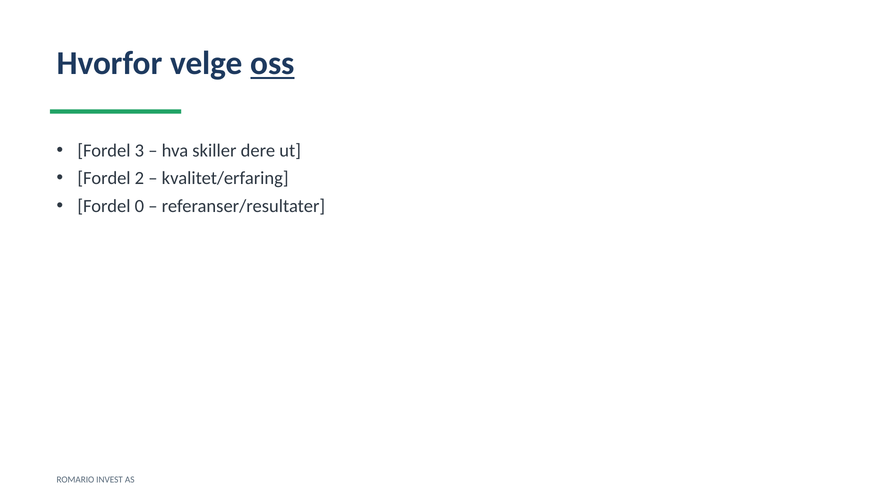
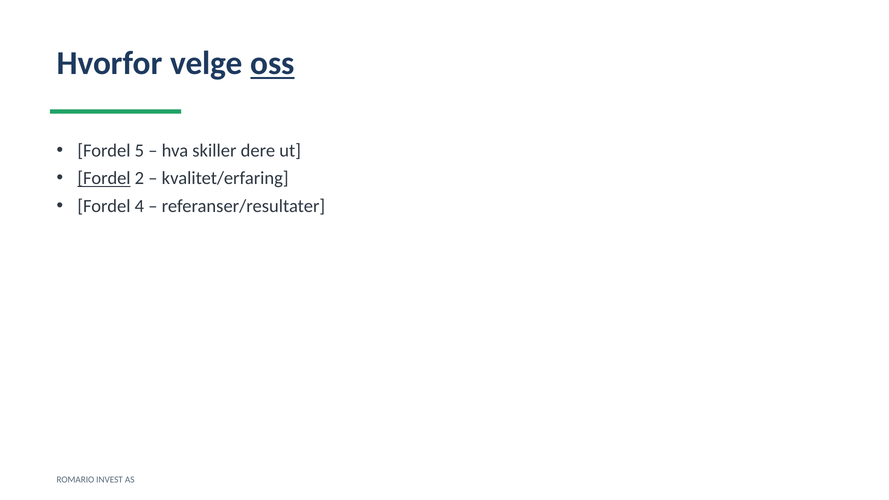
3: 3 -> 5
Fordel at (104, 178) underline: none -> present
0: 0 -> 4
